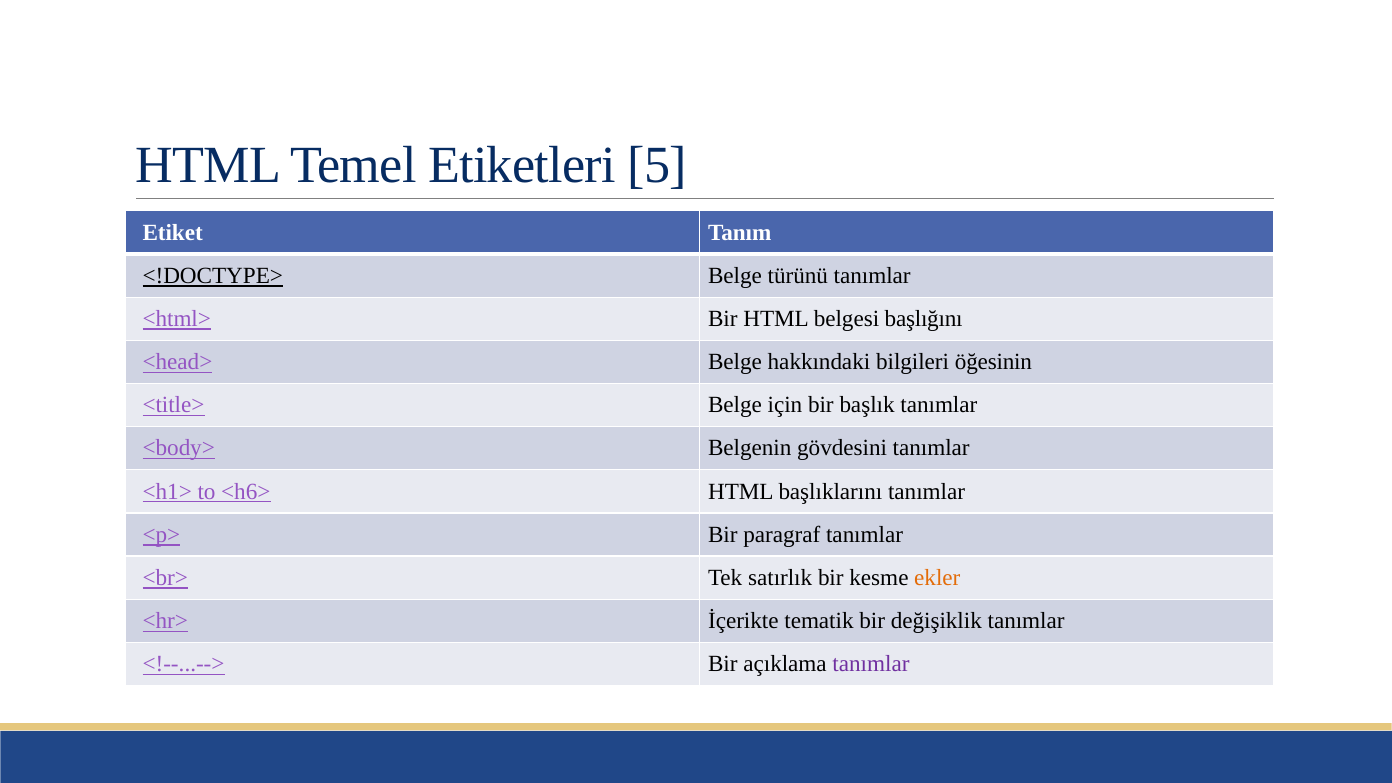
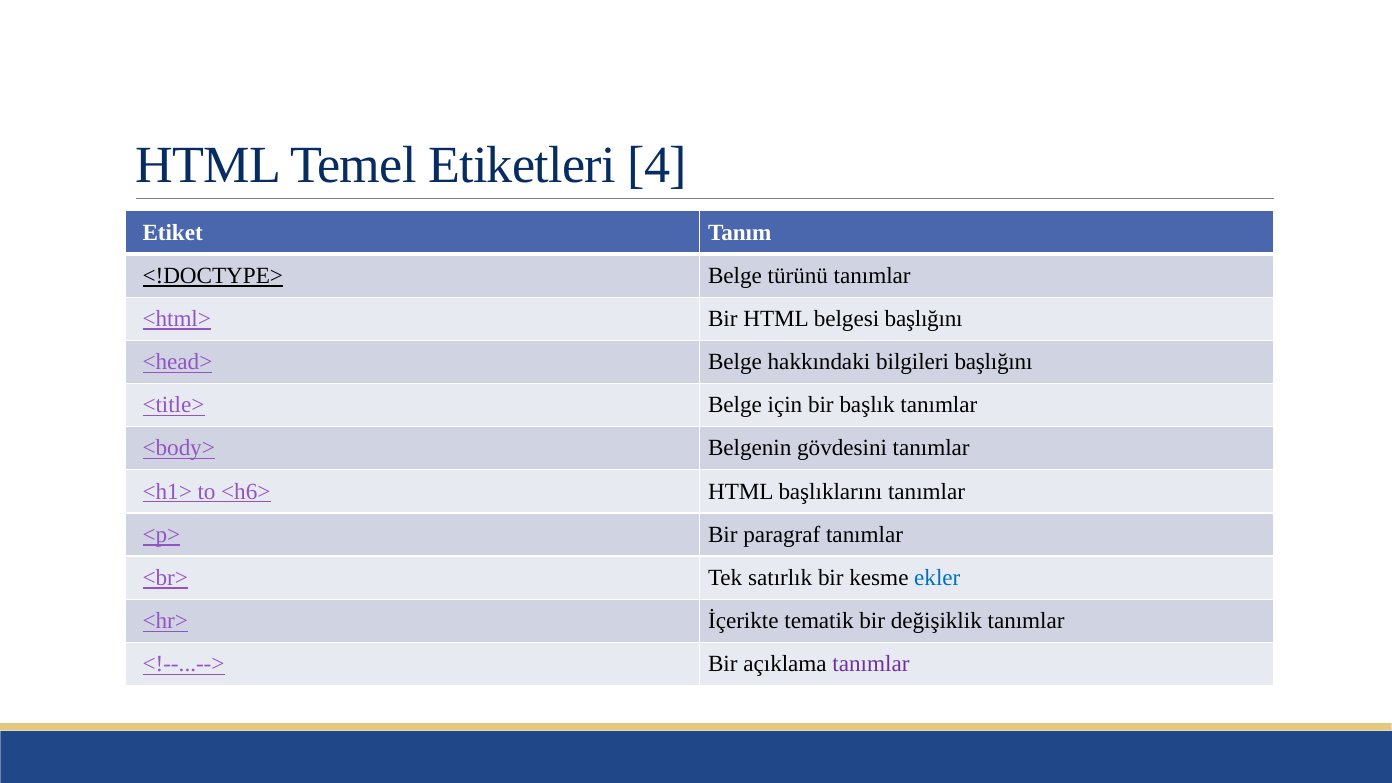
5: 5 -> 4
bilgileri öğesinin: öğesinin -> başlığını
ekler colour: orange -> blue
